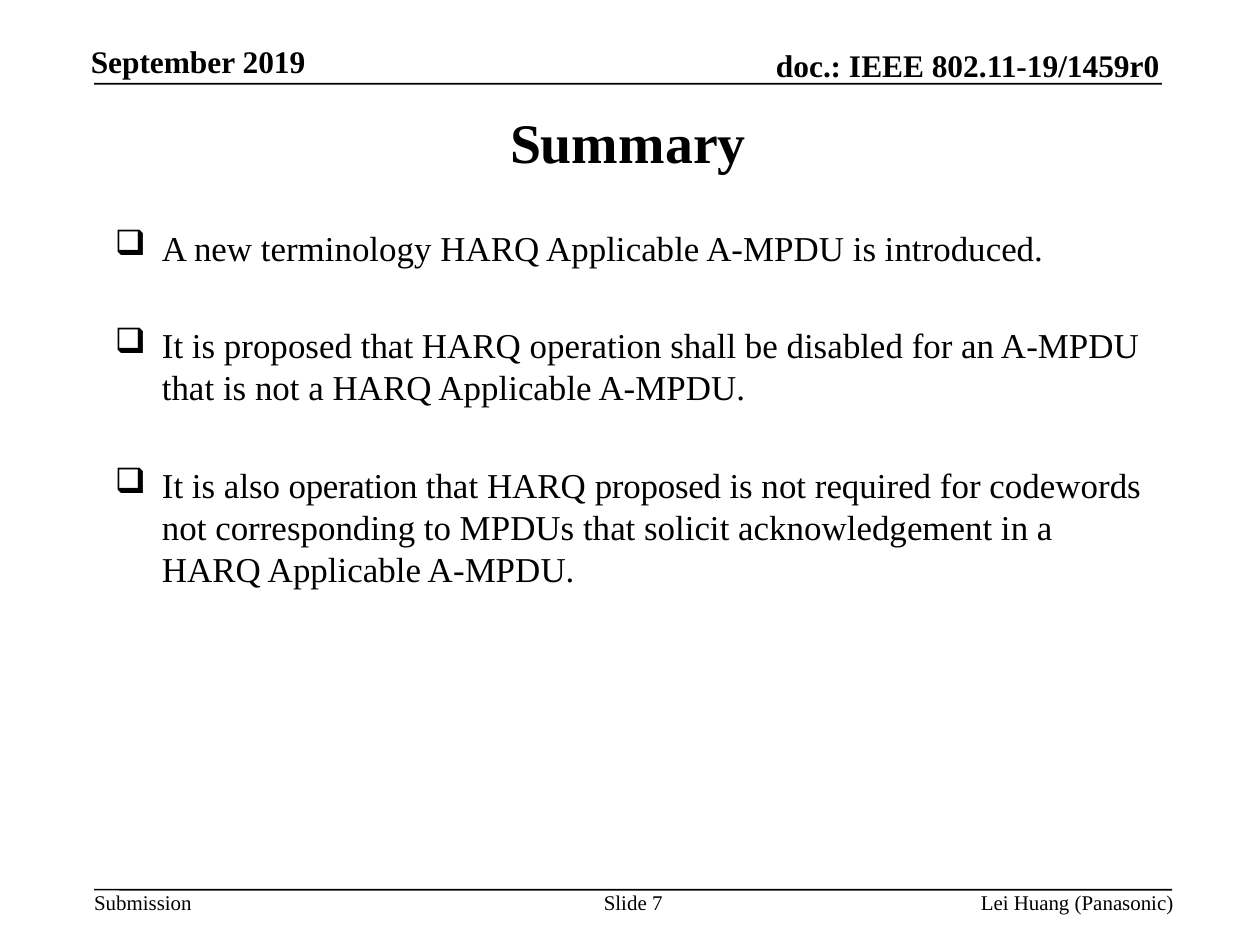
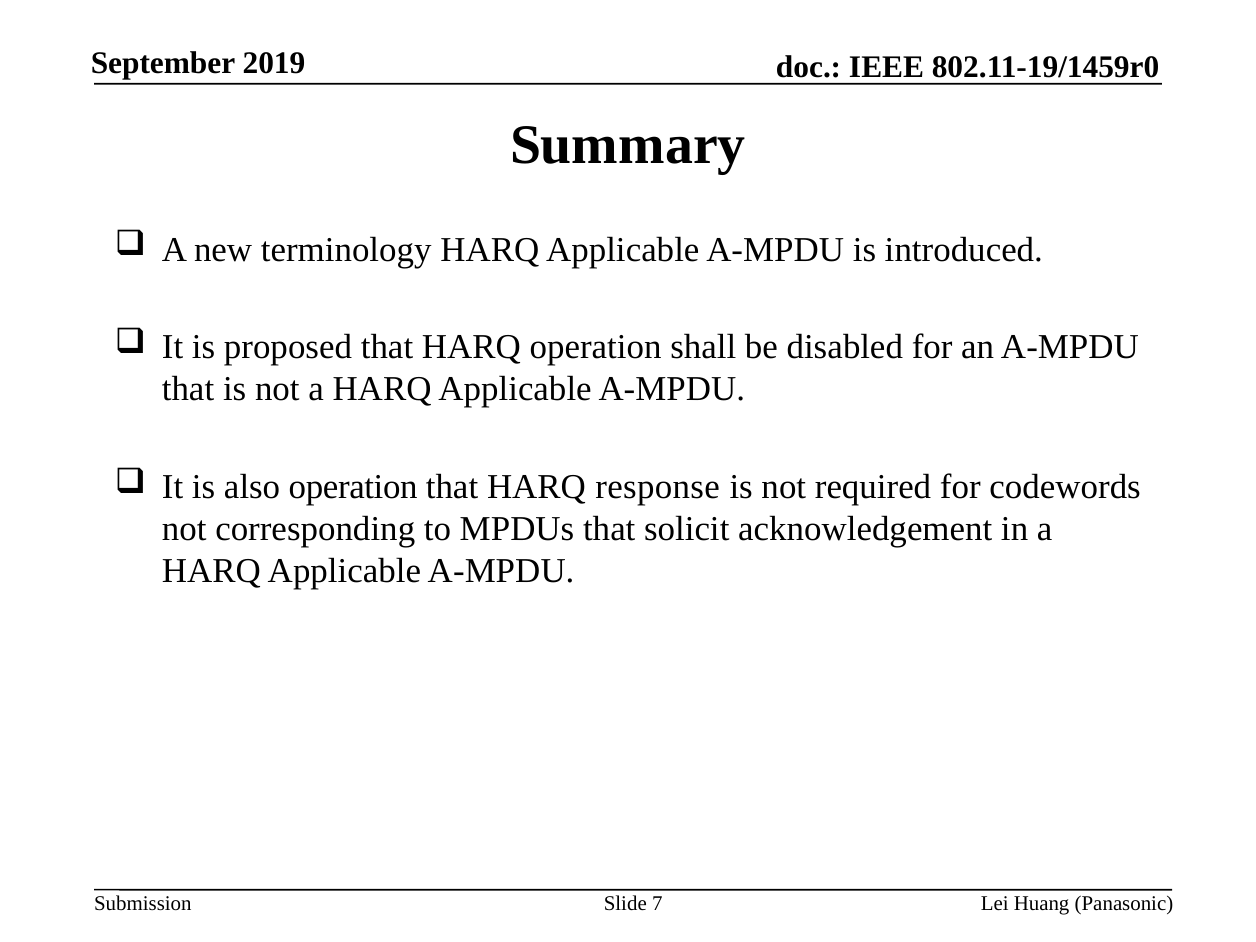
HARQ proposed: proposed -> response
